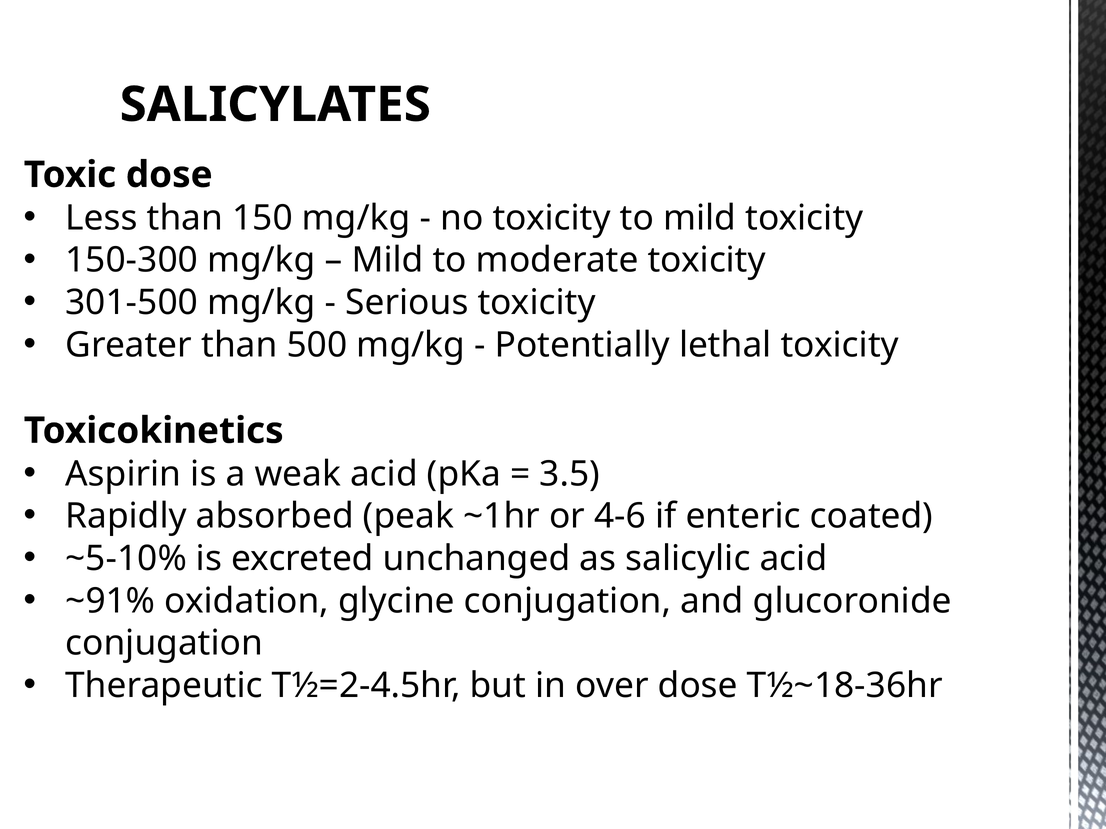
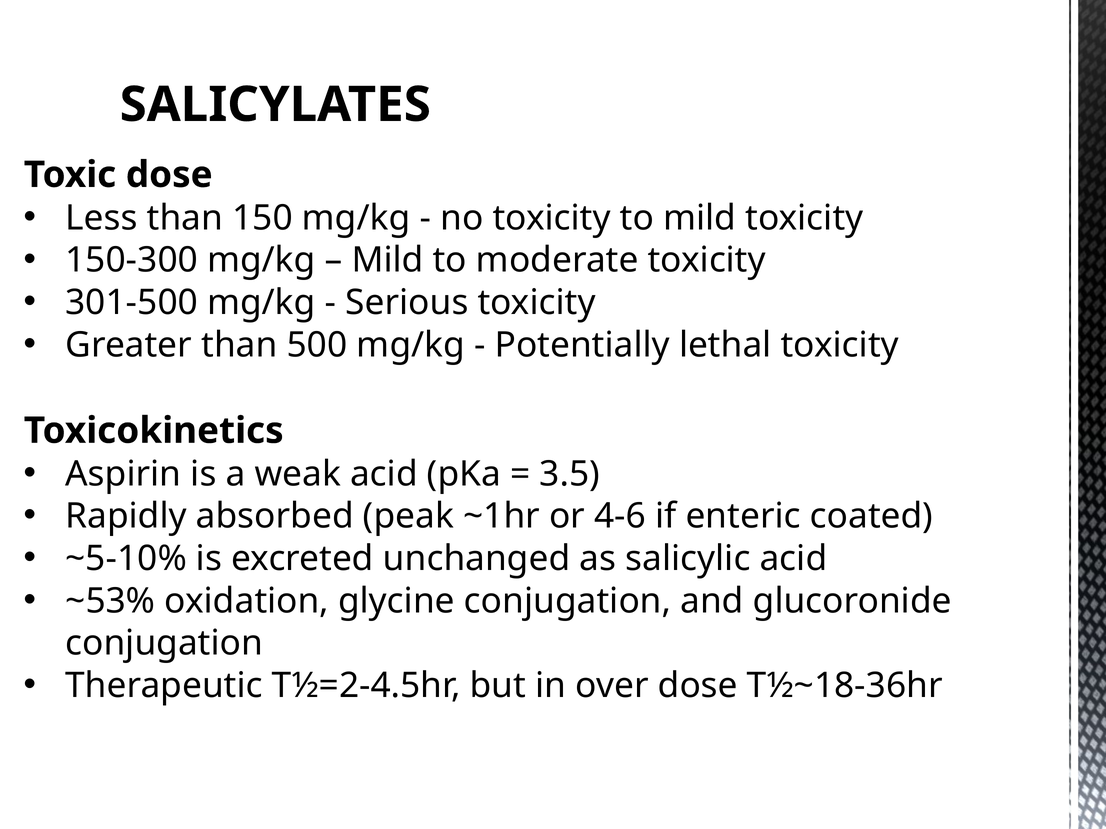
~91%: ~91% -> ~53%
